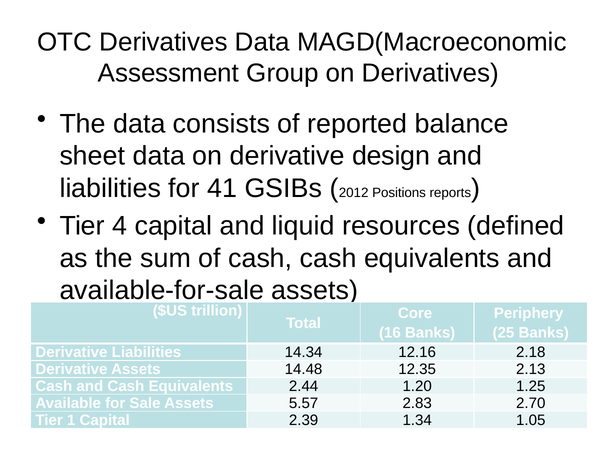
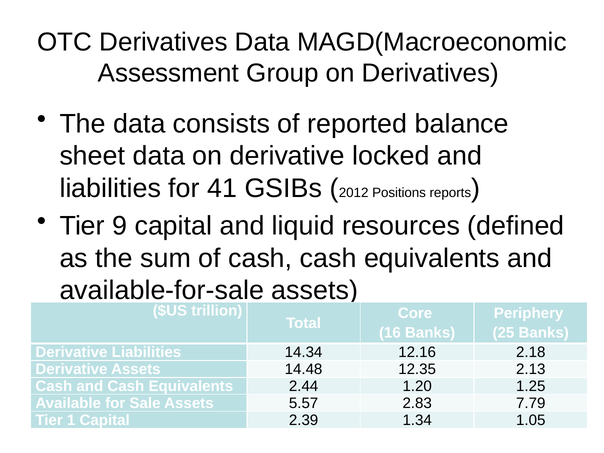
design: design -> locked
4: 4 -> 9
2.70: 2.70 -> 7.79
